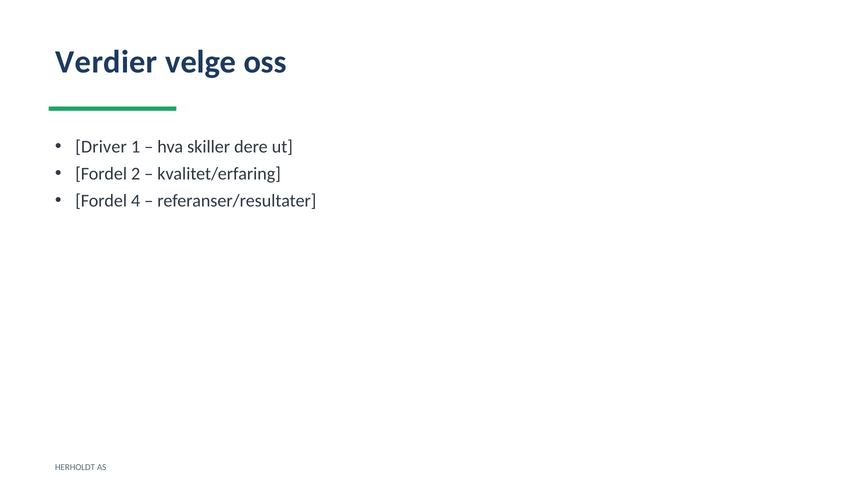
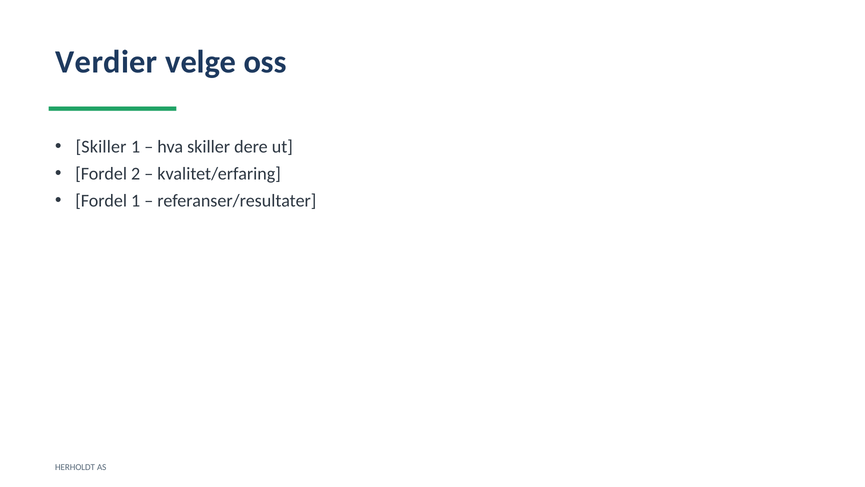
Driver at (101, 147): Driver -> Skiller
Fordel 4: 4 -> 1
